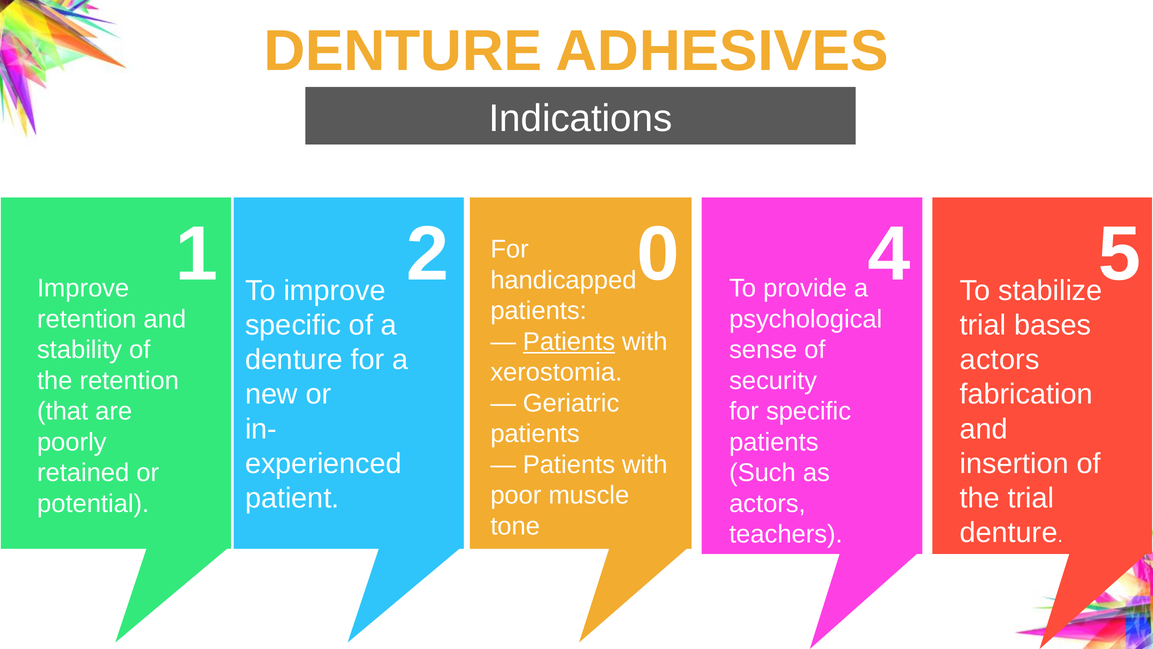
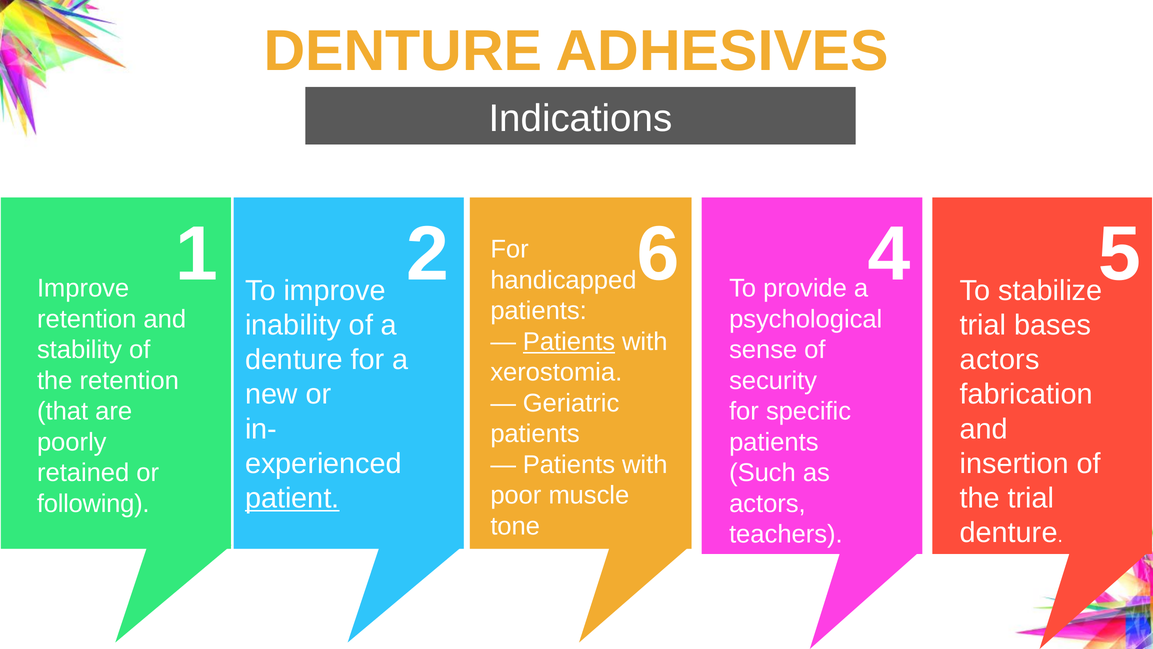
0: 0 -> 6
specific at (293, 325): specific -> inability
patient underline: none -> present
potential: potential -> following
